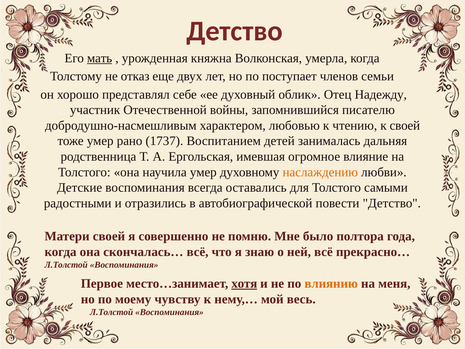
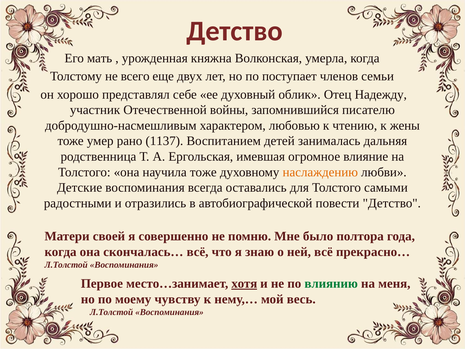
мать underline: present -> none
отказ: отказ -> всего
к своей: своей -> жены
1737: 1737 -> 1137
научила умер: умер -> тоже
влиянию colour: orange -> green
